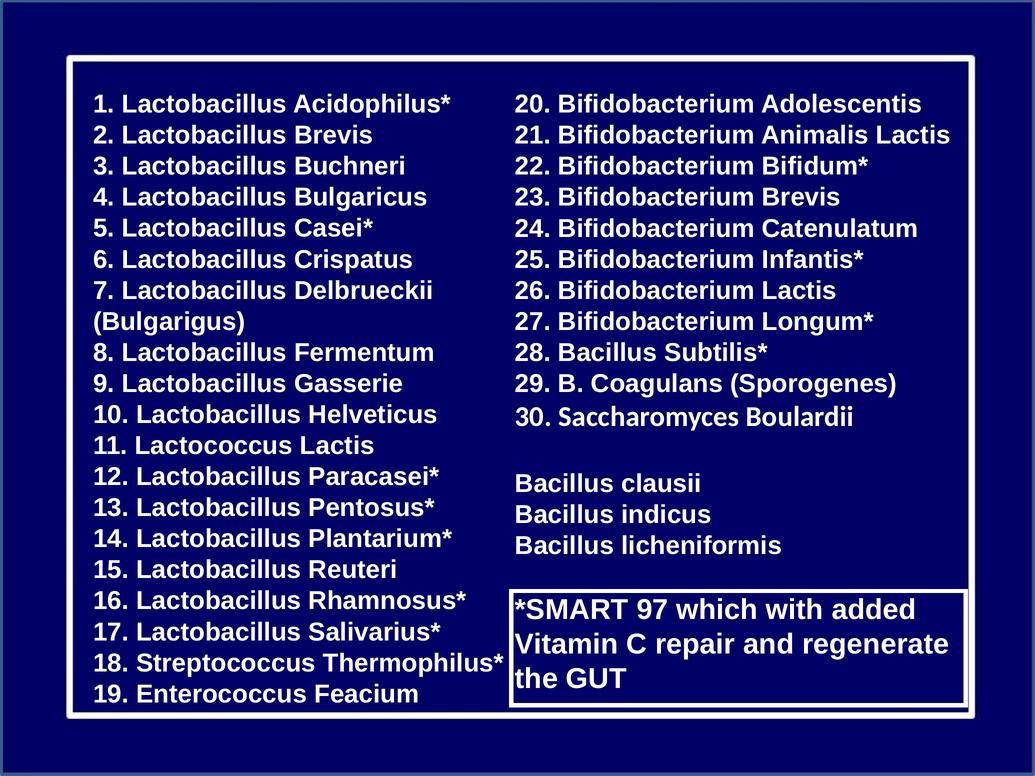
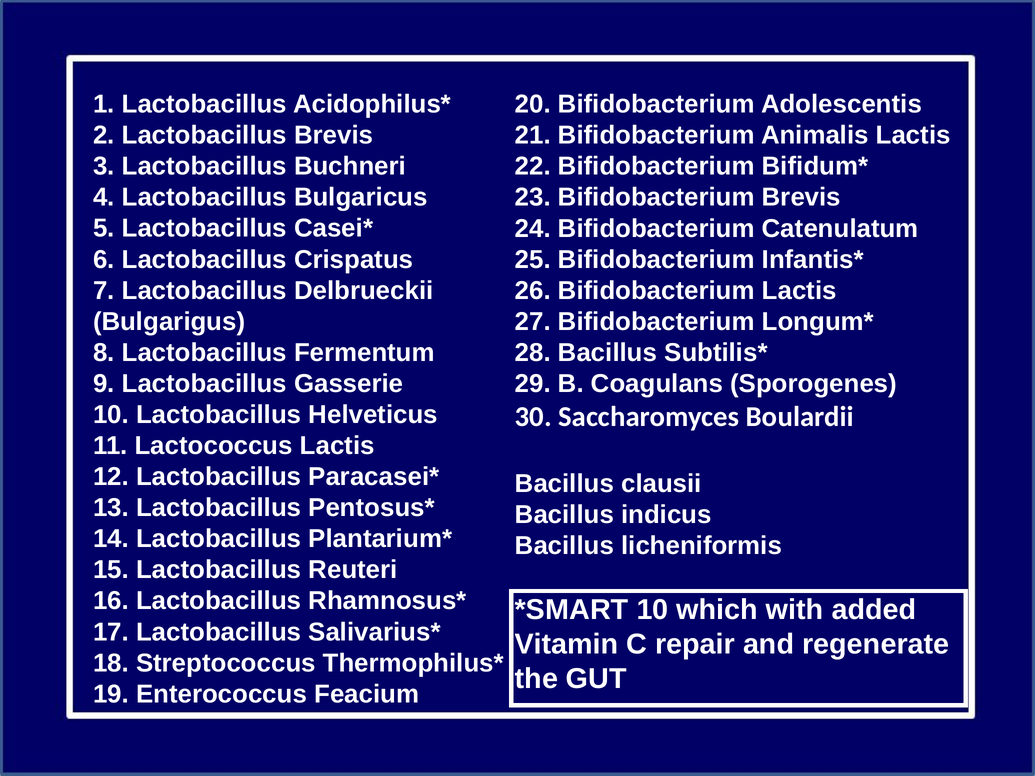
97 at (652, 610): 97 -> 10
